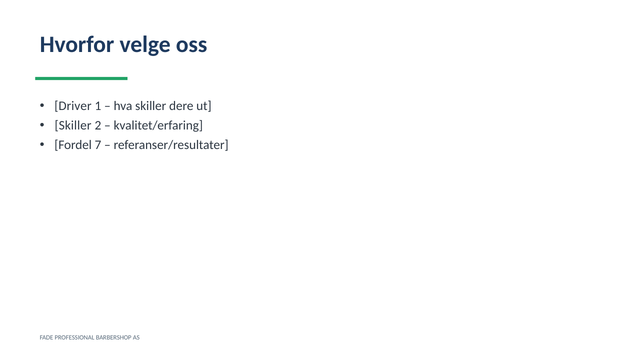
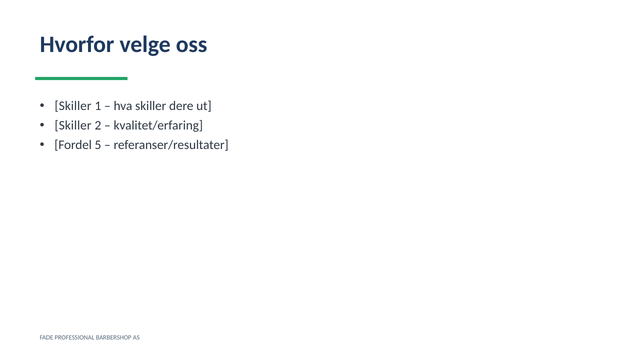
Driver at (73, 106): Driver -> Skiller
7: 7 -> 5
